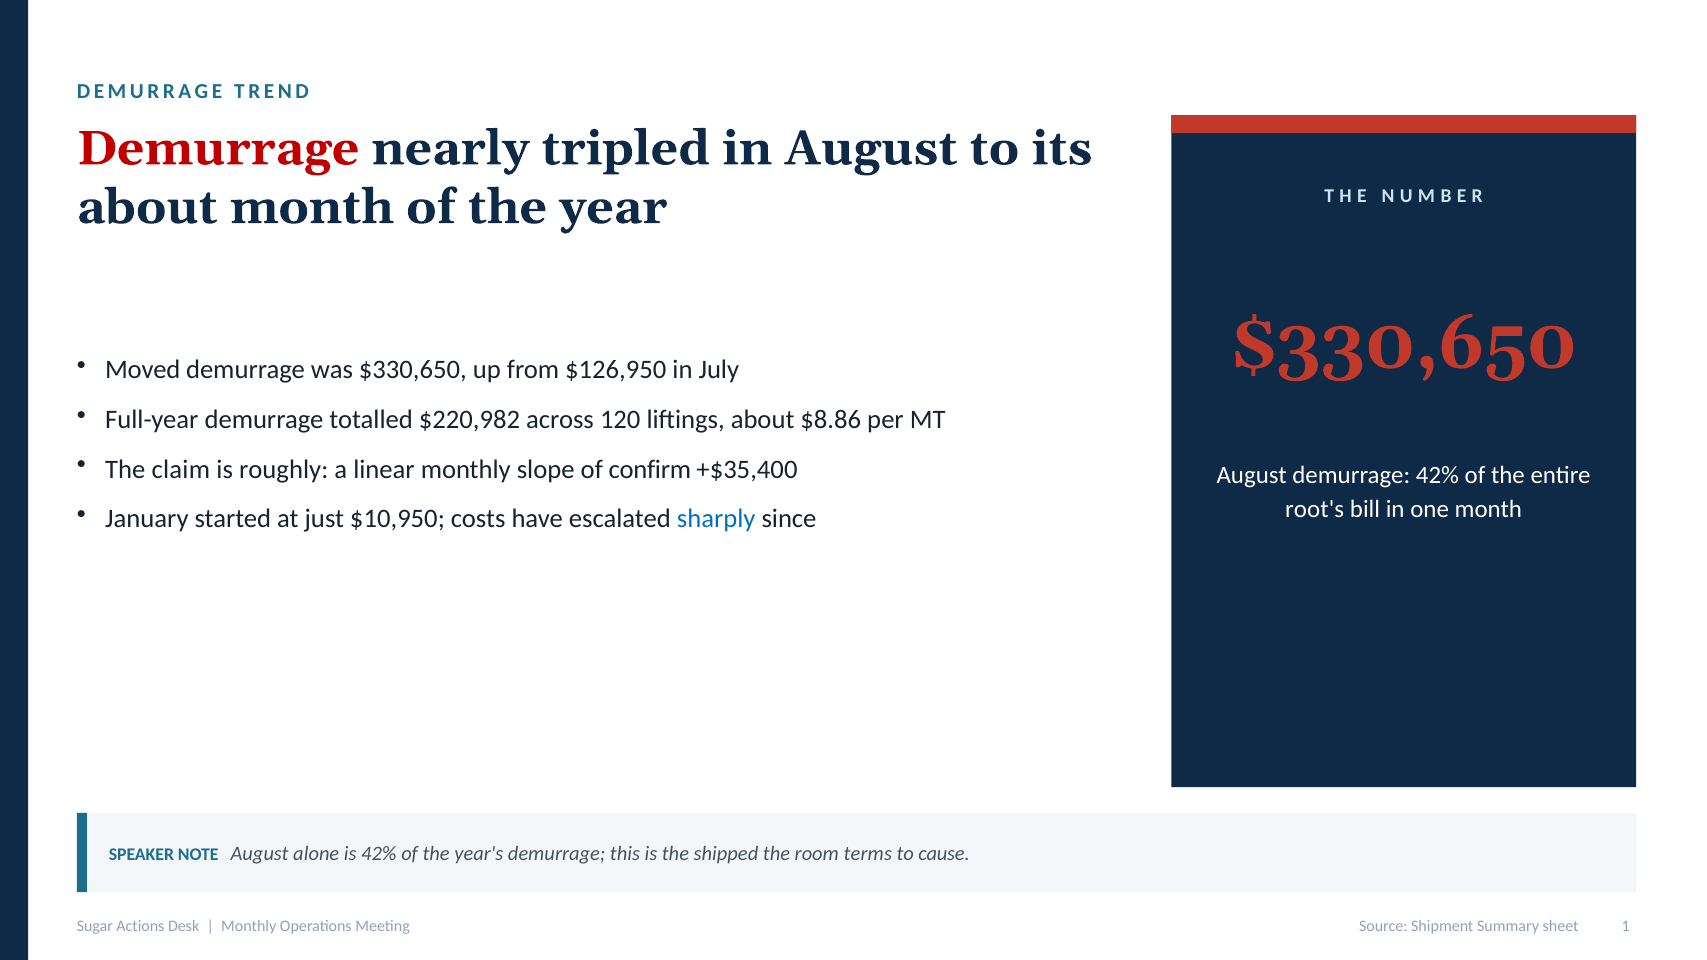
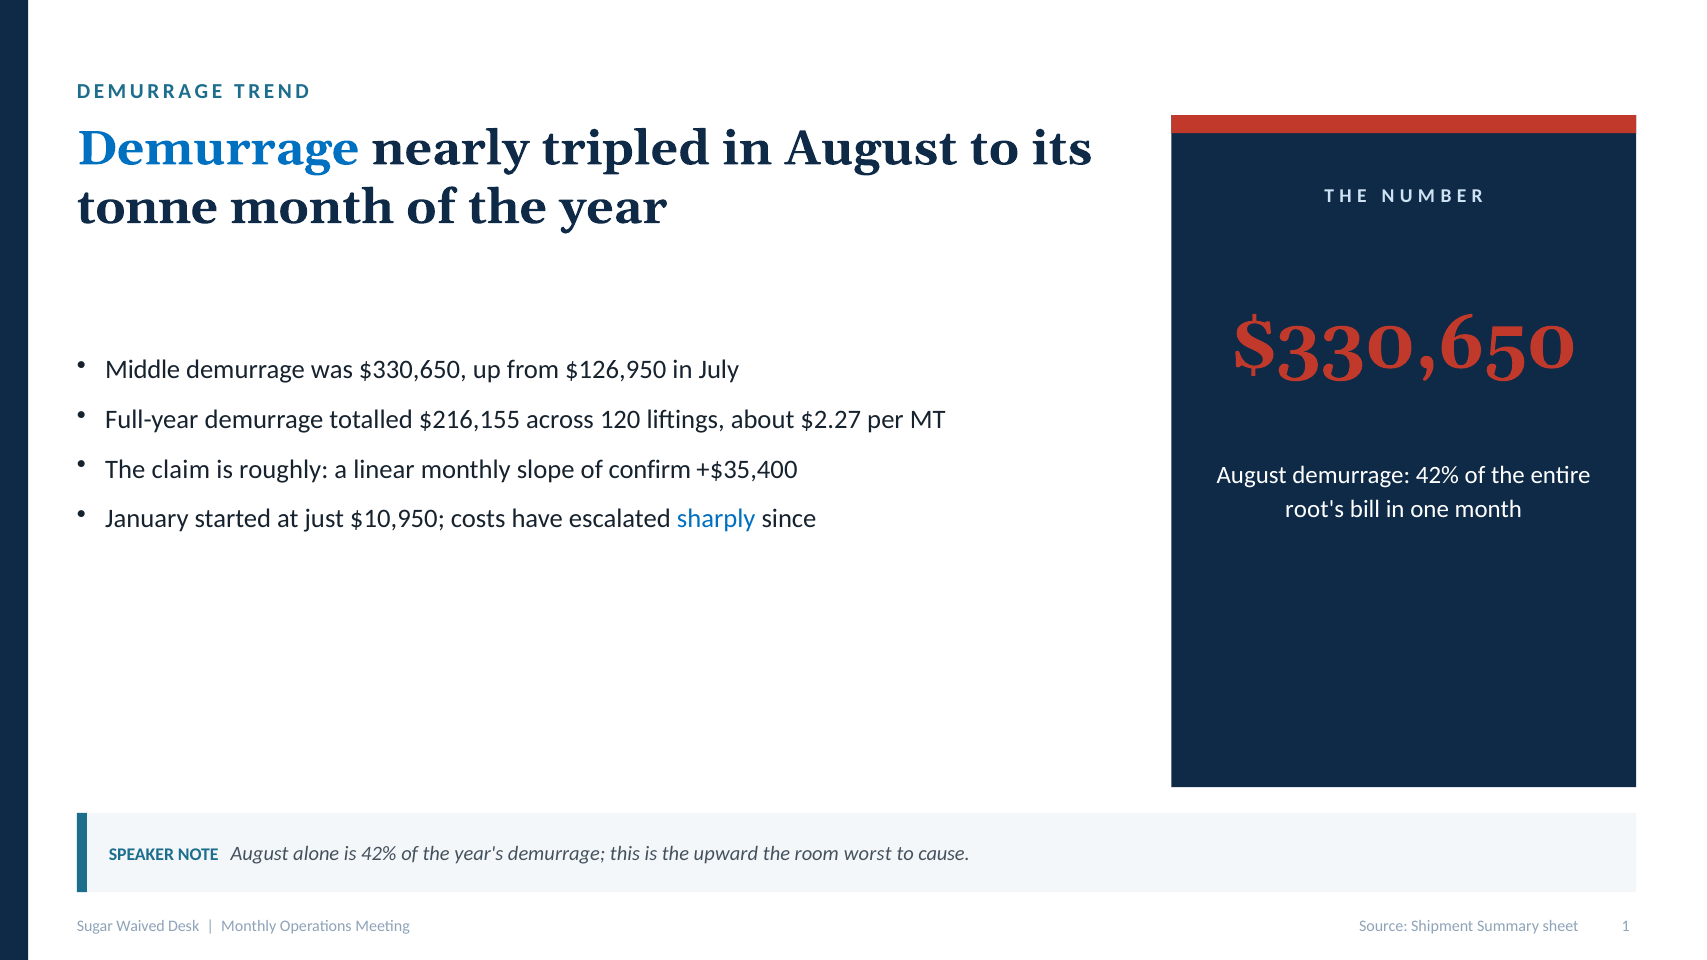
Demurrage at (218, 148) colour: red -> blue
about at (147, 207): about -> tonne
Moved: Moved -> Middle
$220,982: $220,982 -> $216,155
$8.86: $8.86 -> $2.27
shipped: shipped -> upward
terms: terms -> worst
Actions: Actions -> Waived
